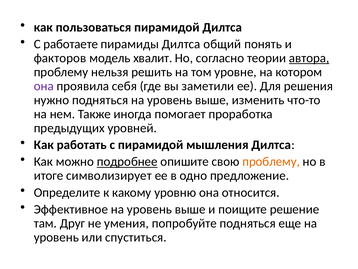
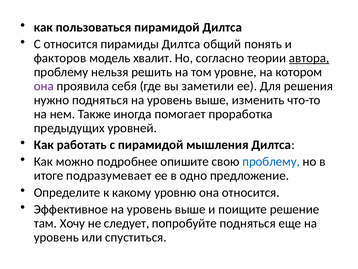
С работаете: работаете -> относится
подробнее underline: present -> none
проблему at (271, 161) colour: orange -> blue
символизирует: символизирует -> подразумевает
Друг: Друг -> Хочу
умения: умения -> следует
